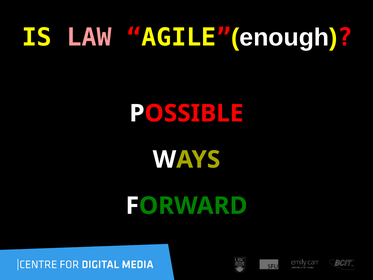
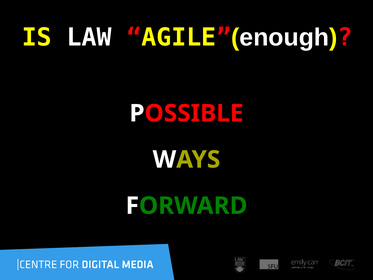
LAW colour: pink -> white
